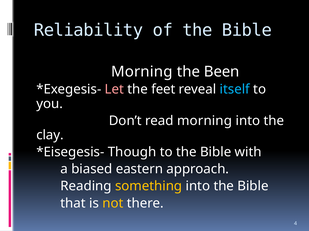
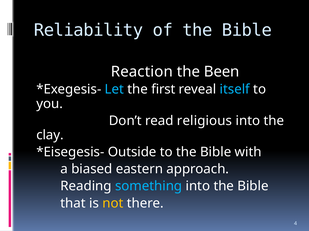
Morning at (142, 72): Morning -> Reaction
Let colour: pink -> light blue
feet: feet -> first
read morning: morning -> religious
Though: Though -> Outside
something colour: yellow -> light blue
